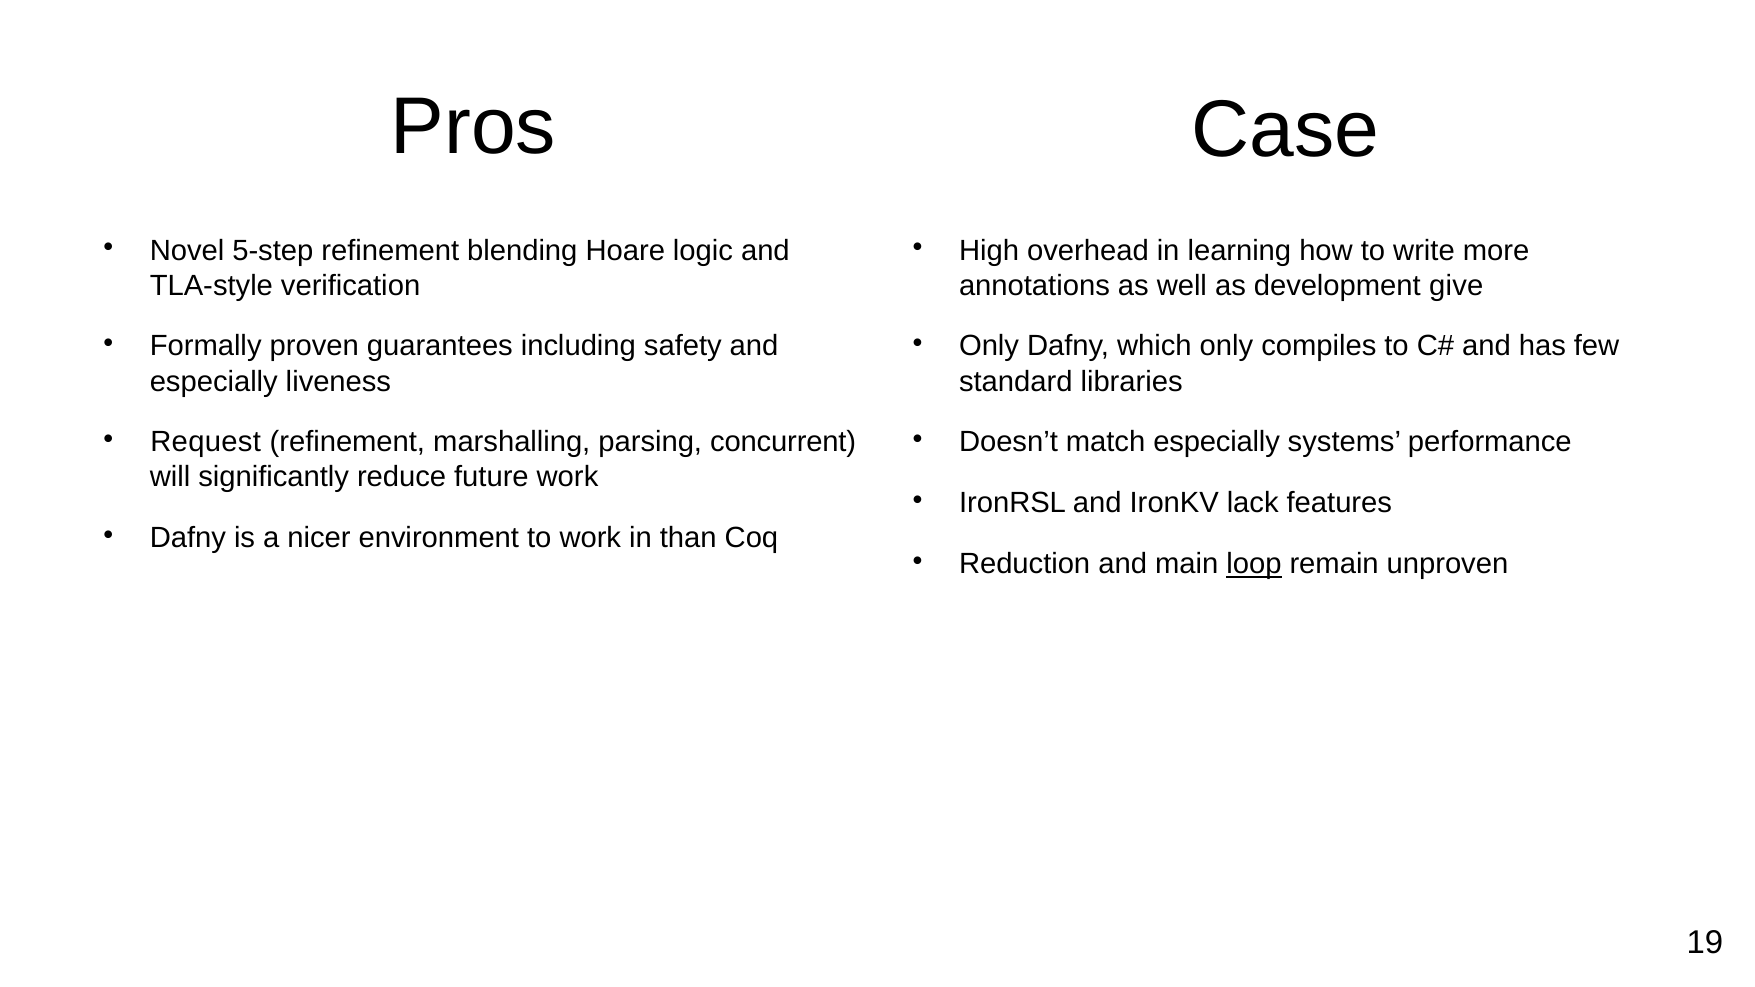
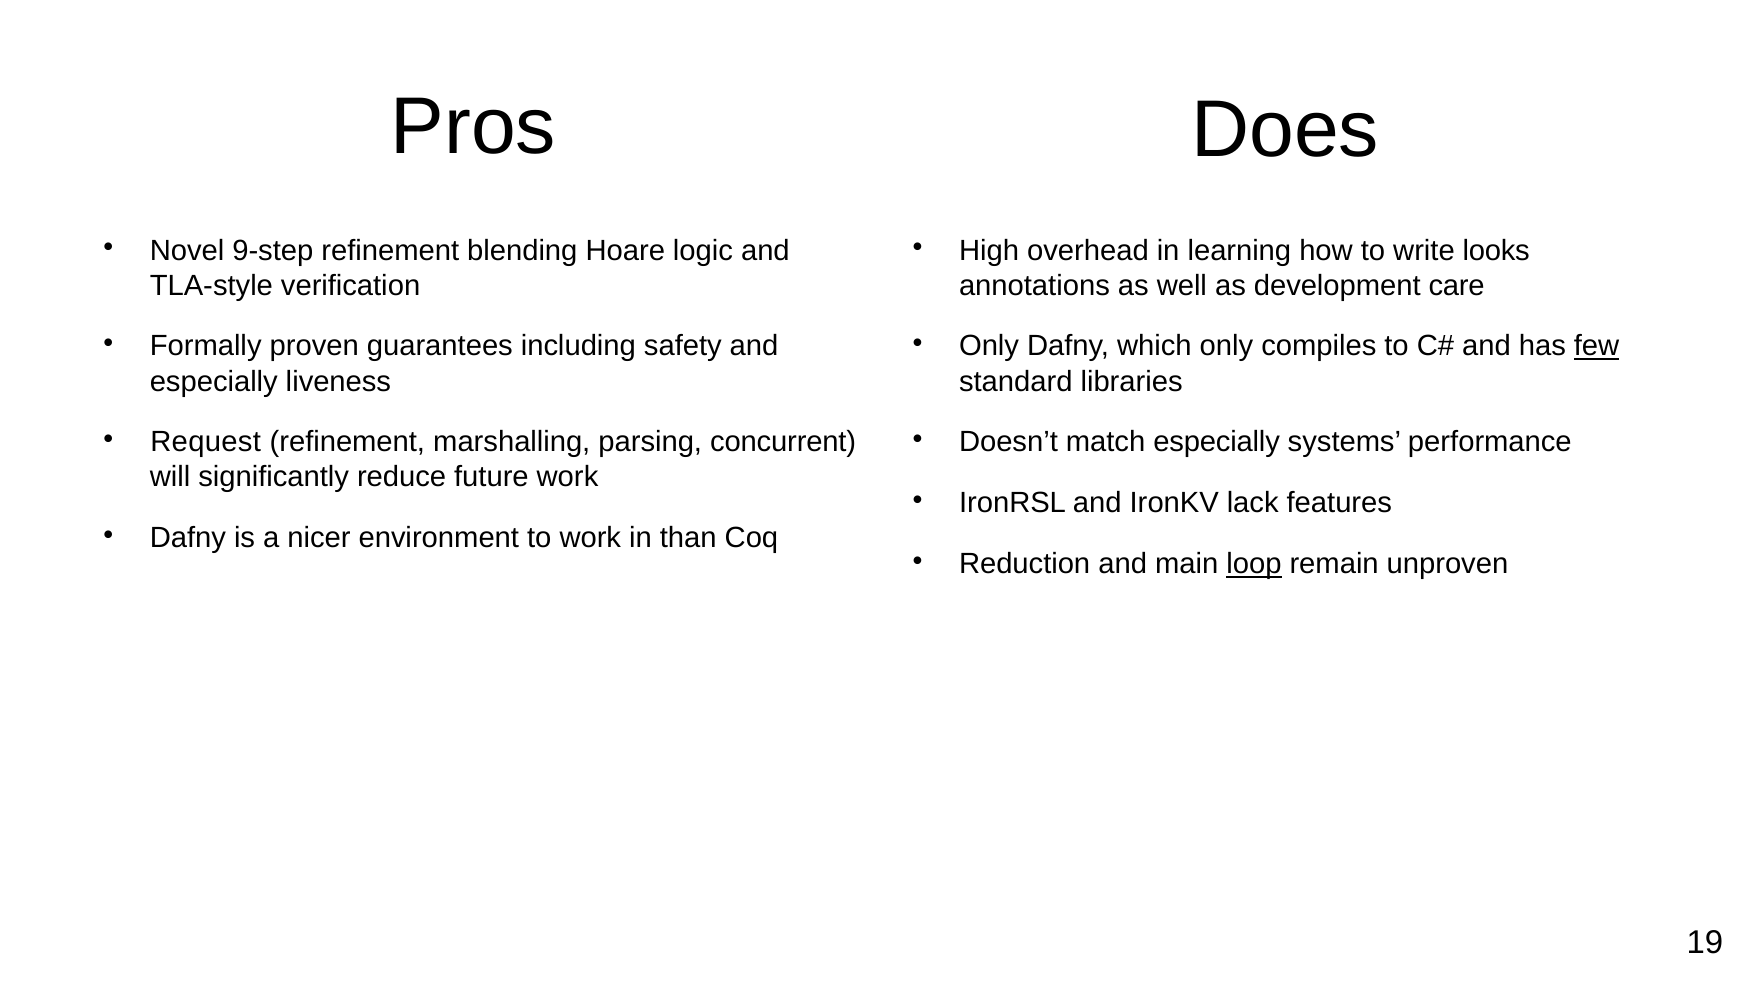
Case: Case -> Does
5-step: 5-step -> 9-step
more: more -> looks
give: give -> care
few underline: none -> present
